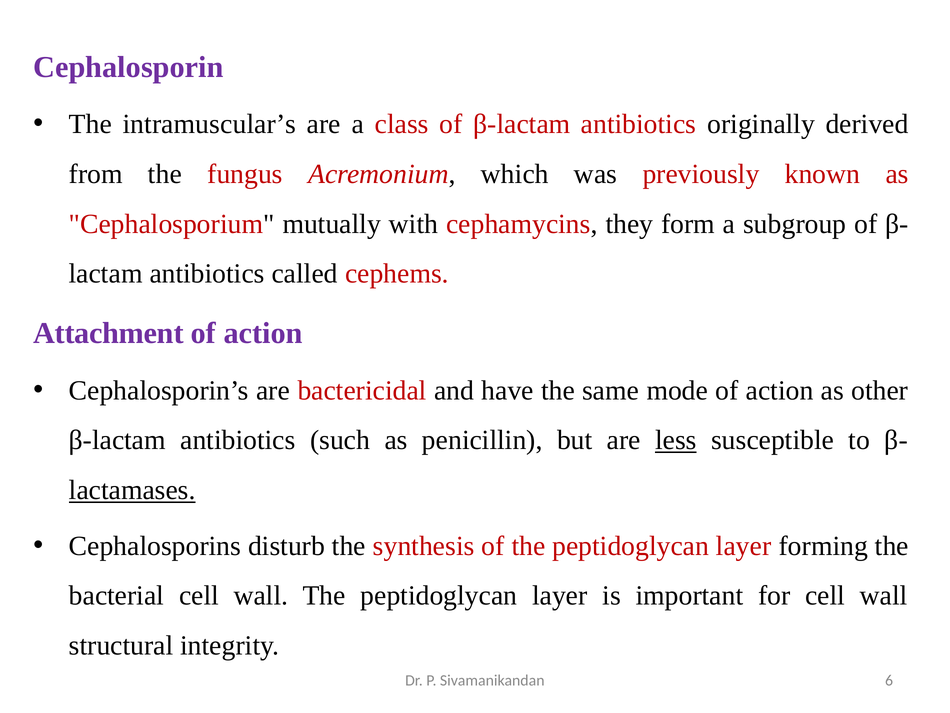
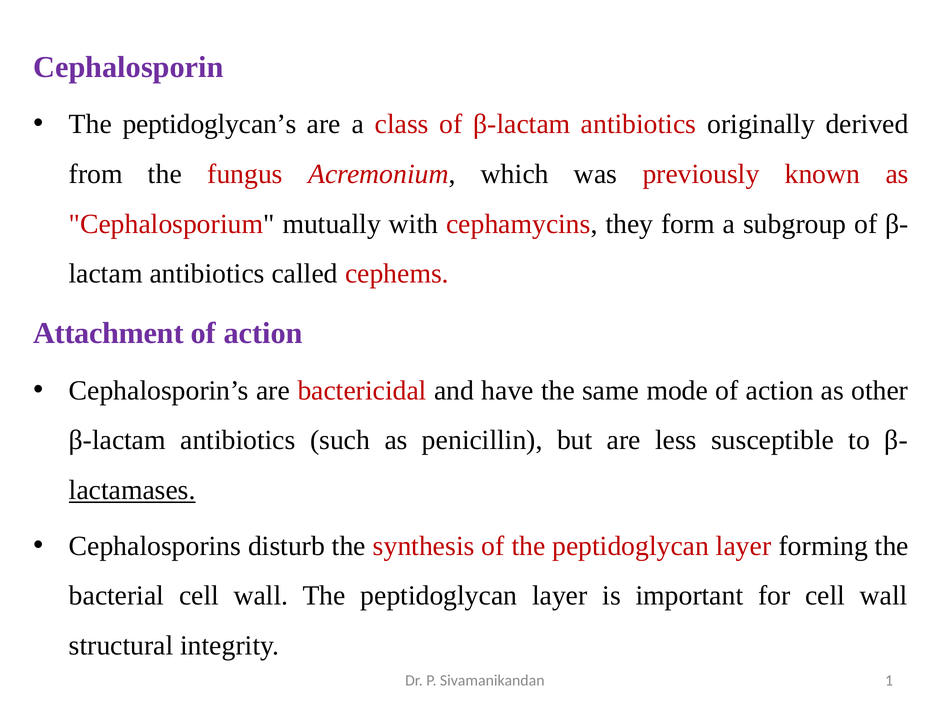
intramuscular’s: intramuscular’s -> peptidoglycan’s
less underline: present -> none
6: 6 -> 1
